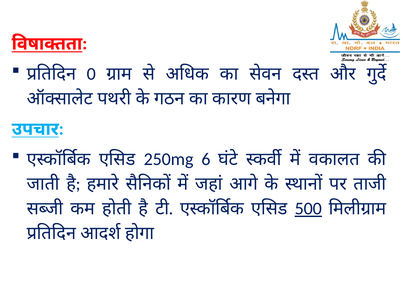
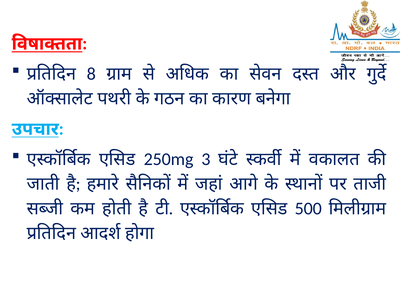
0: 0 -> 8
6: 6 -> 3
500 underline: present -> none
